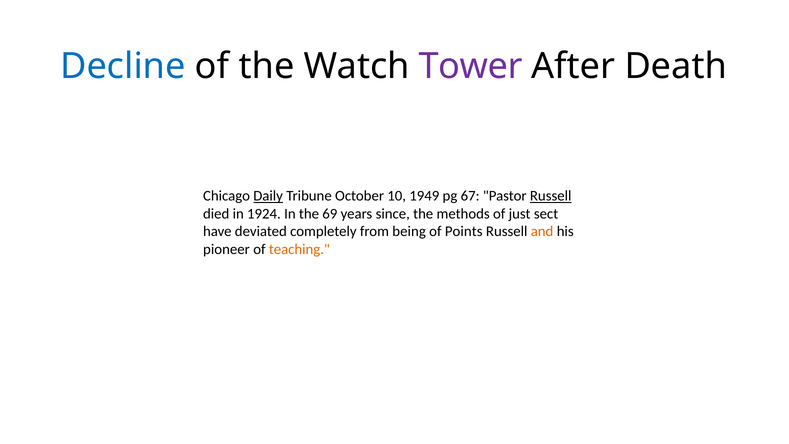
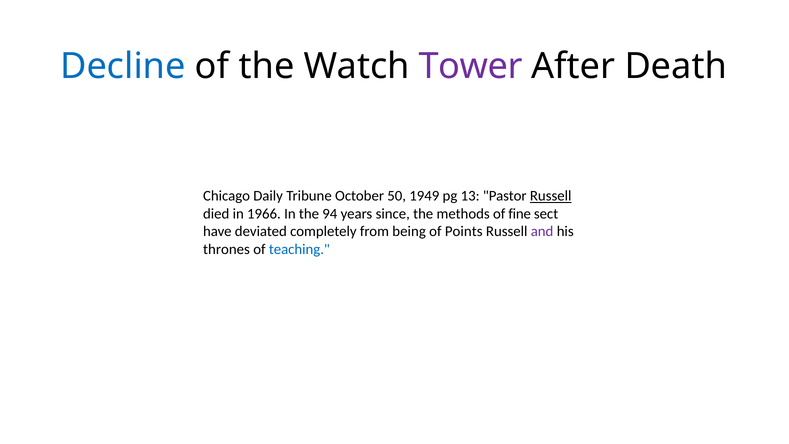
Daily underline: present -> none
10: 10 -> 50
67: 67 -> 13
1924: 1924 -> 1966
69: 69 -> 94
just: just -> fine
and colour: orange -> purple
pioneer: pioneer -> thrones
teaching colour: orange -> blue
